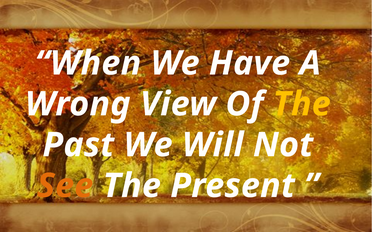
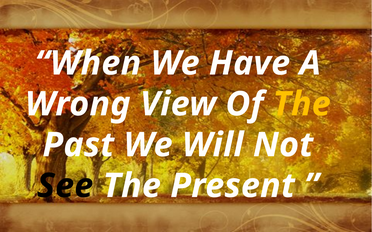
See colour: orange -> black
